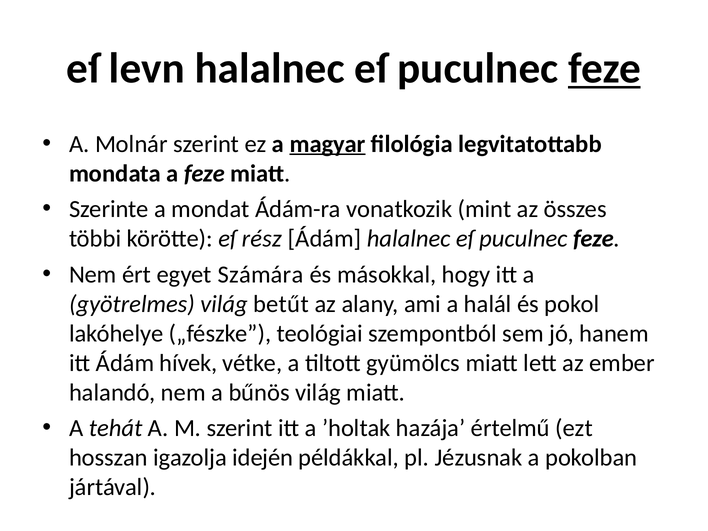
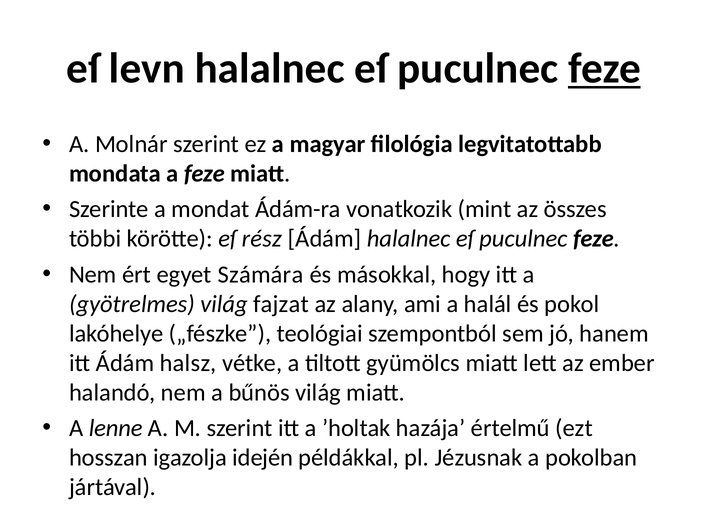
magyar underline: present -> none
betűt: betűt -> fajzat
hívek: hívek -> halsz
tehát: tehát -> lenne
